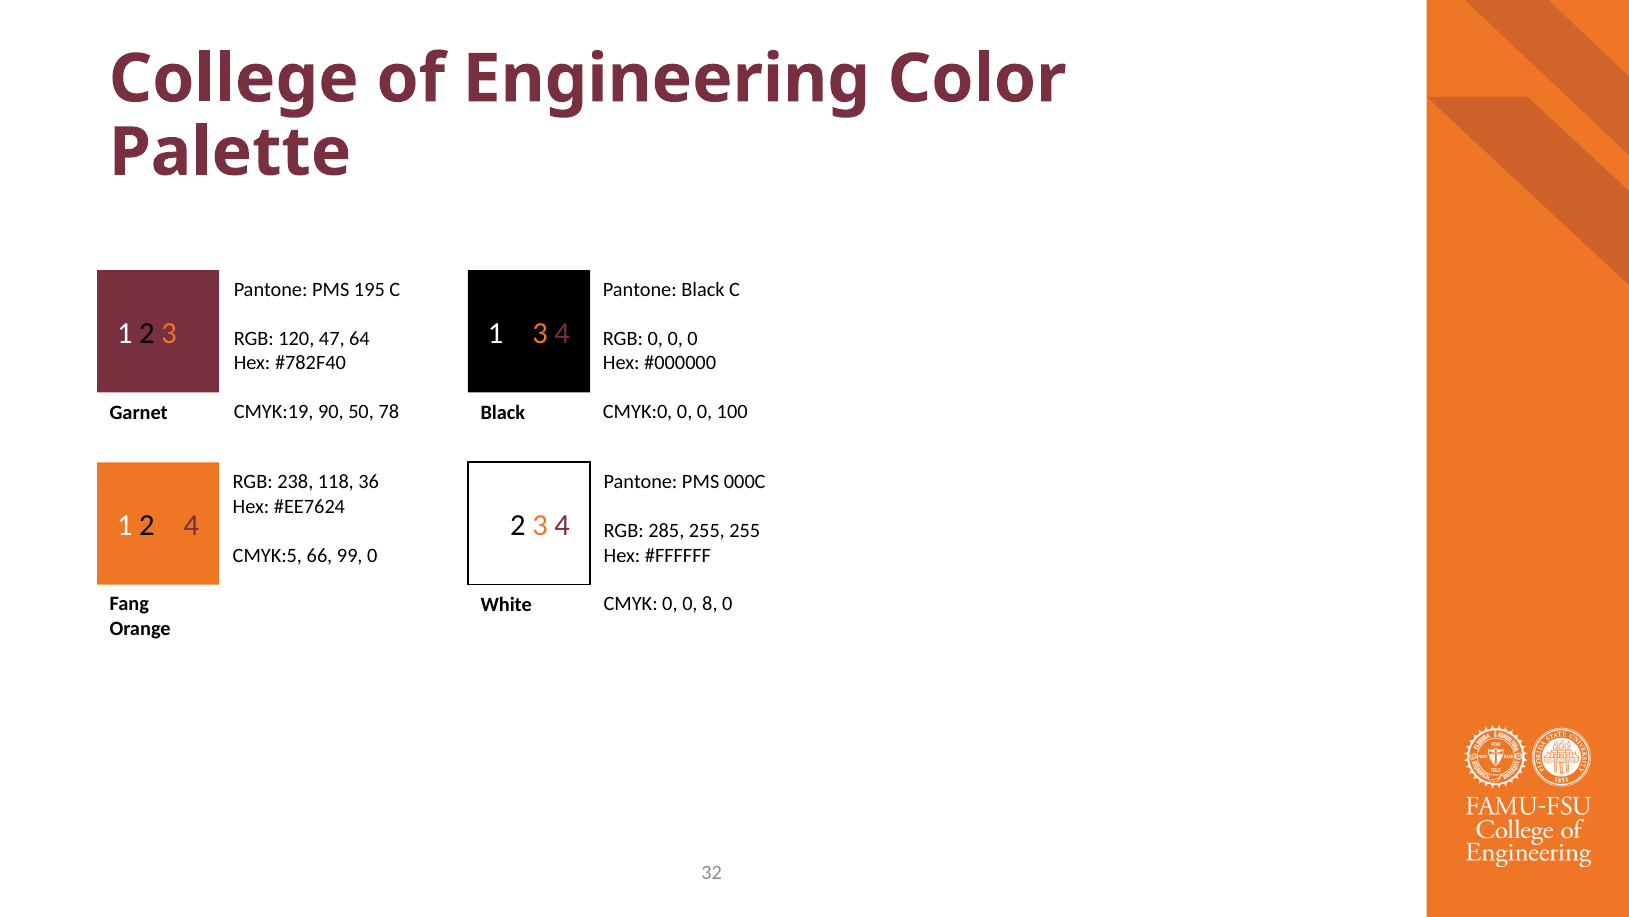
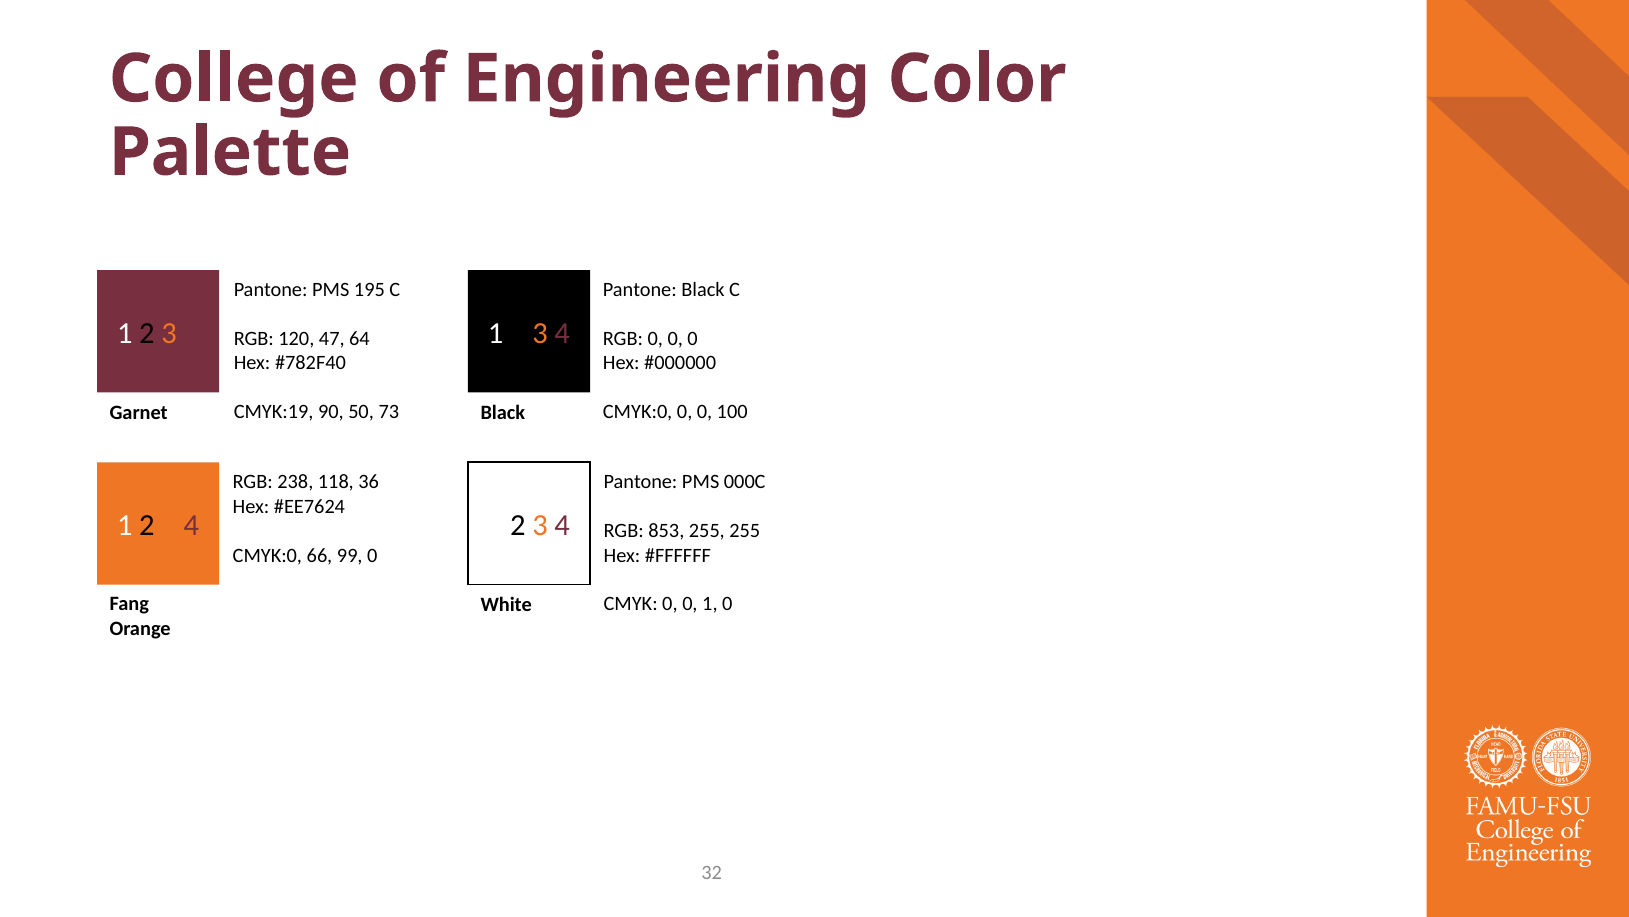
78: 78 -> 73
285: 285 -> 853
CMYK:5 at (267, 555): CMYK:5 -> CMYK:0
0 0 8: 8 -> 1
